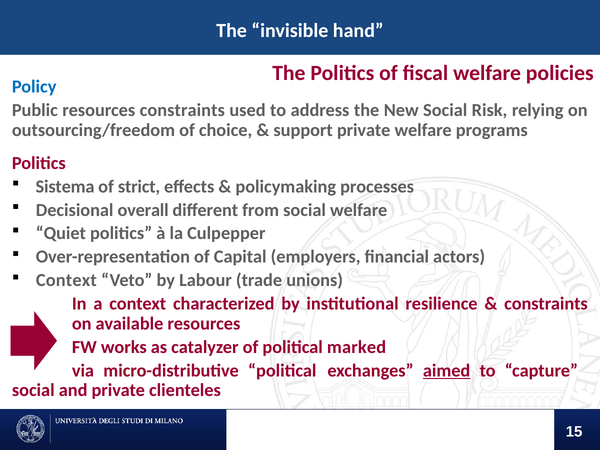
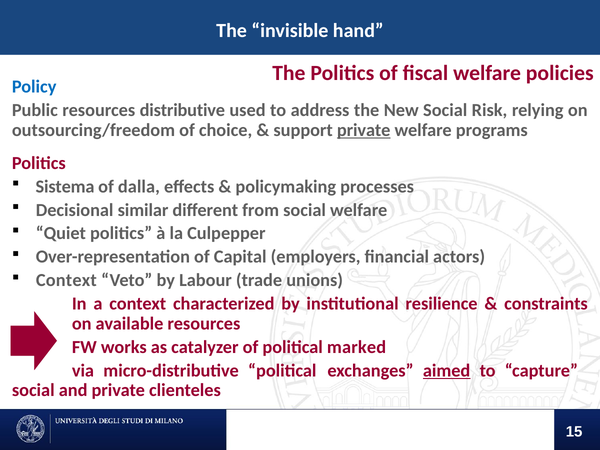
resources constraints: constraints -> distributive
private at (364, 130) underline: none -> present
strict: strict -> dalla
overall: overall -> similar
